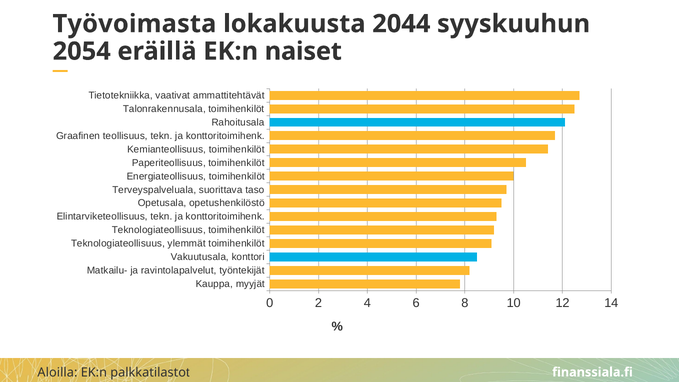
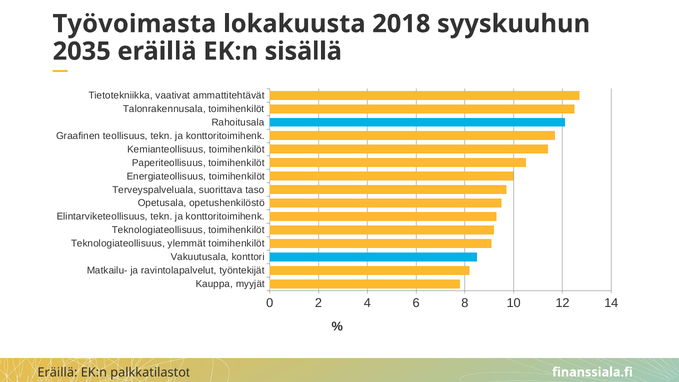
2044: 2044 -> 2018
2054: 2054 -> 2035
naiset: naiset -> sisällä
Aloilla at (57, 372): Aloilla -> Eräillä
